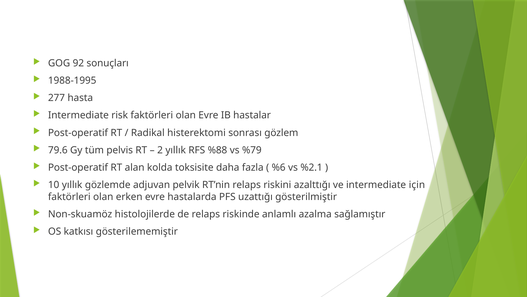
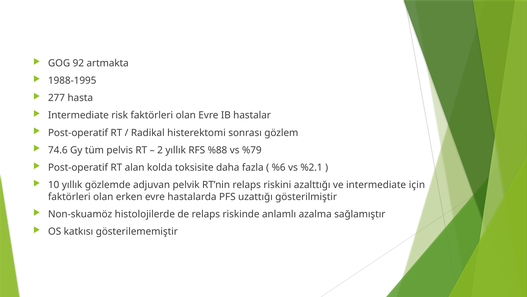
sonuçları: sonuçları -> artmakta
79.6: 79.6 -> 74.6
